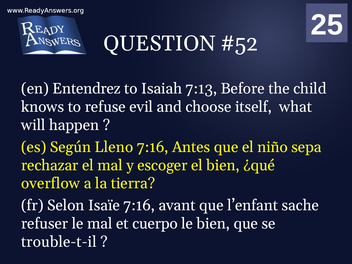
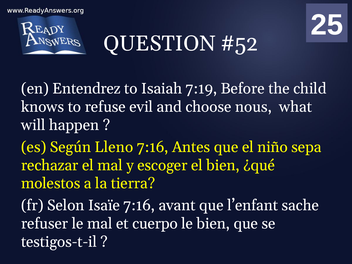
7:13: 7:13 -> 7:19
itself: itself -> nous
overflow: overflow -> molestos
trouble-t-il: trouble-t-il -> testigos-t-il
